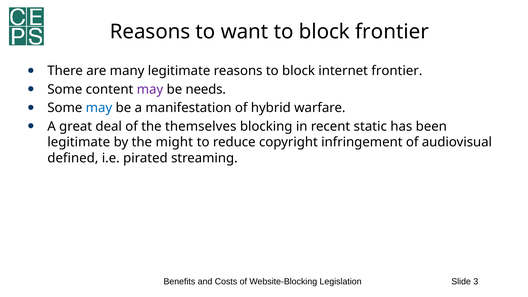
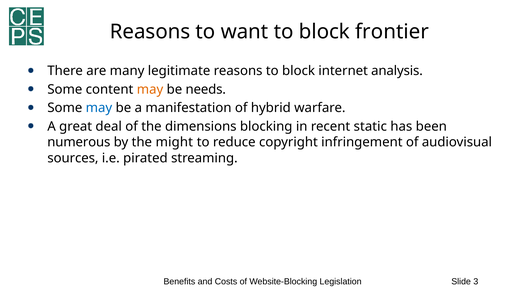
internet frontier: frontier -> analysis
may at (150, 89) colour: purple -> orange
themselves: themselves -> dimensions
legitimate at (79, 142): legitimate -> numerous
defined: defined -> sources
